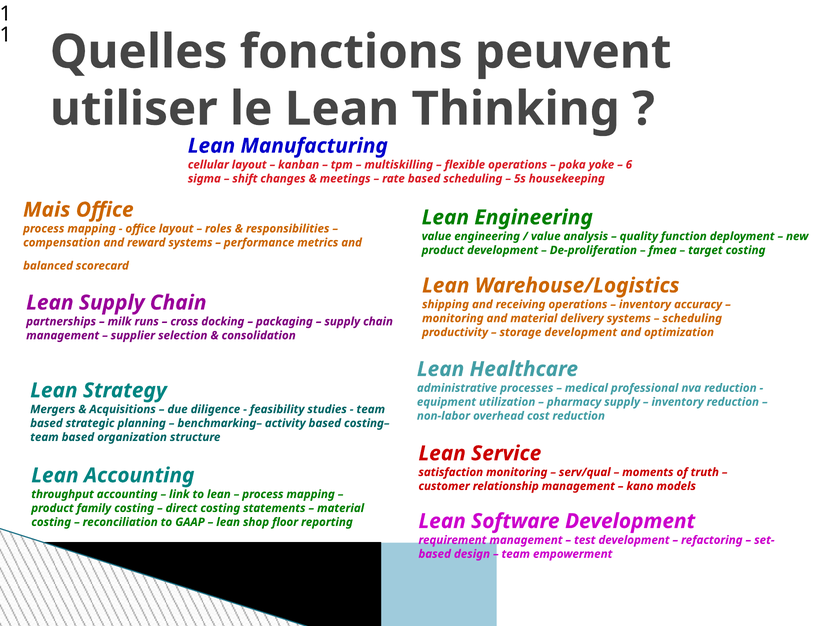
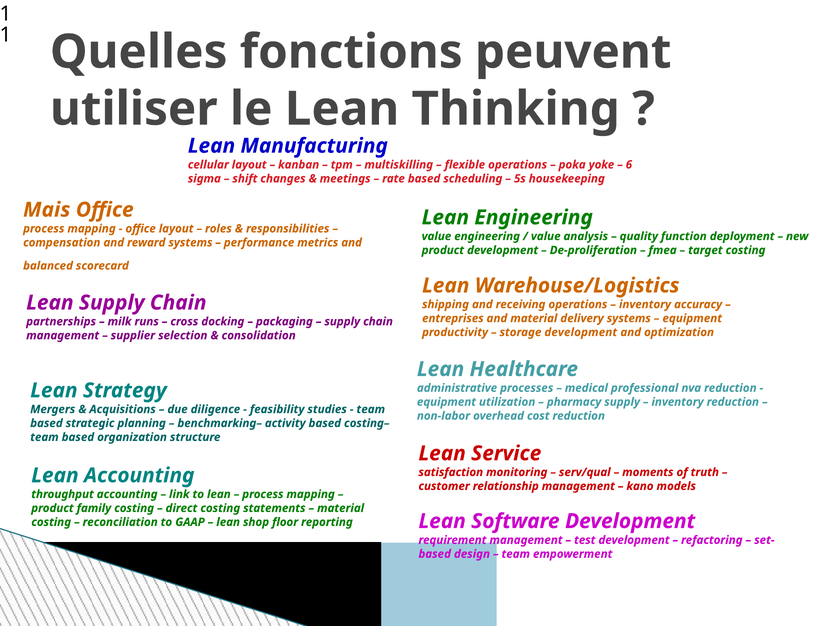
monitoring at (453, 318): monitoring -> entreprises
scheduling at (692, 318): scheduling -> equipment
